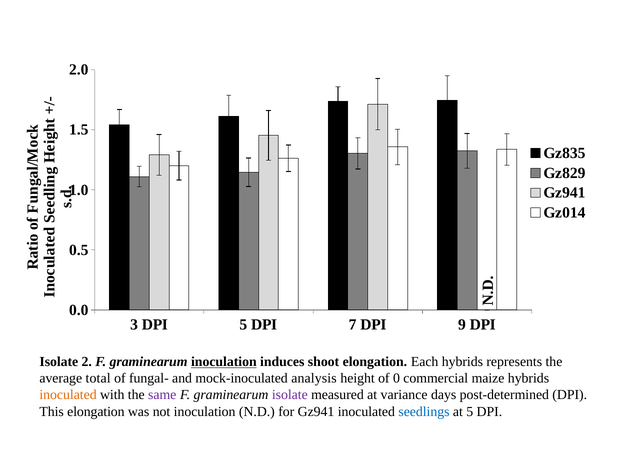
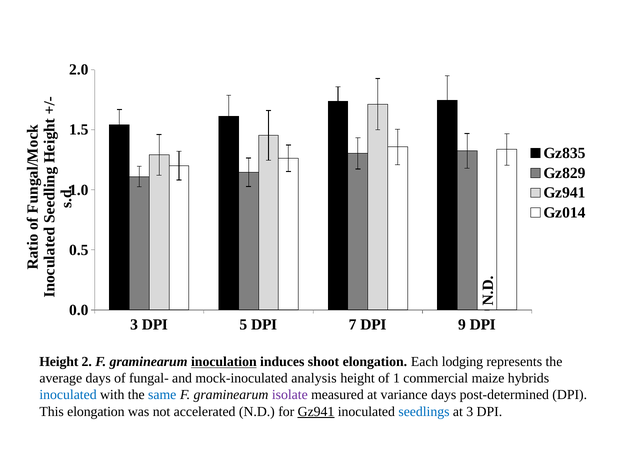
Isolate at (59, 362): Isolate -> Height
Each hybrids: hybrids -> lodging
average total: total -> days
0: 0 -> 1
inoculated at (68, 396) colour: orange -> blue
same colour: purple -> blue
not inoculation: inoculation -> accelerated
Gz941 at (316, 412) underline: none -> present
at 5: 5 -> 3
